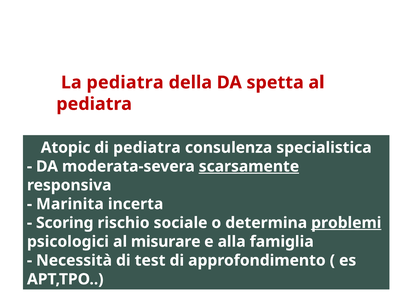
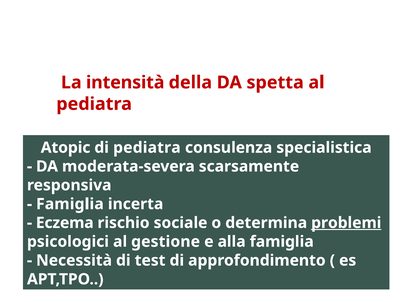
La pediatra: pediatra -> intensità
scarsamente underline: present -> none
Marinita at (70, 204): Marinita -> Famiglia
Scoring: Scoring -> Eczema
misurare: misurare -> gestione
